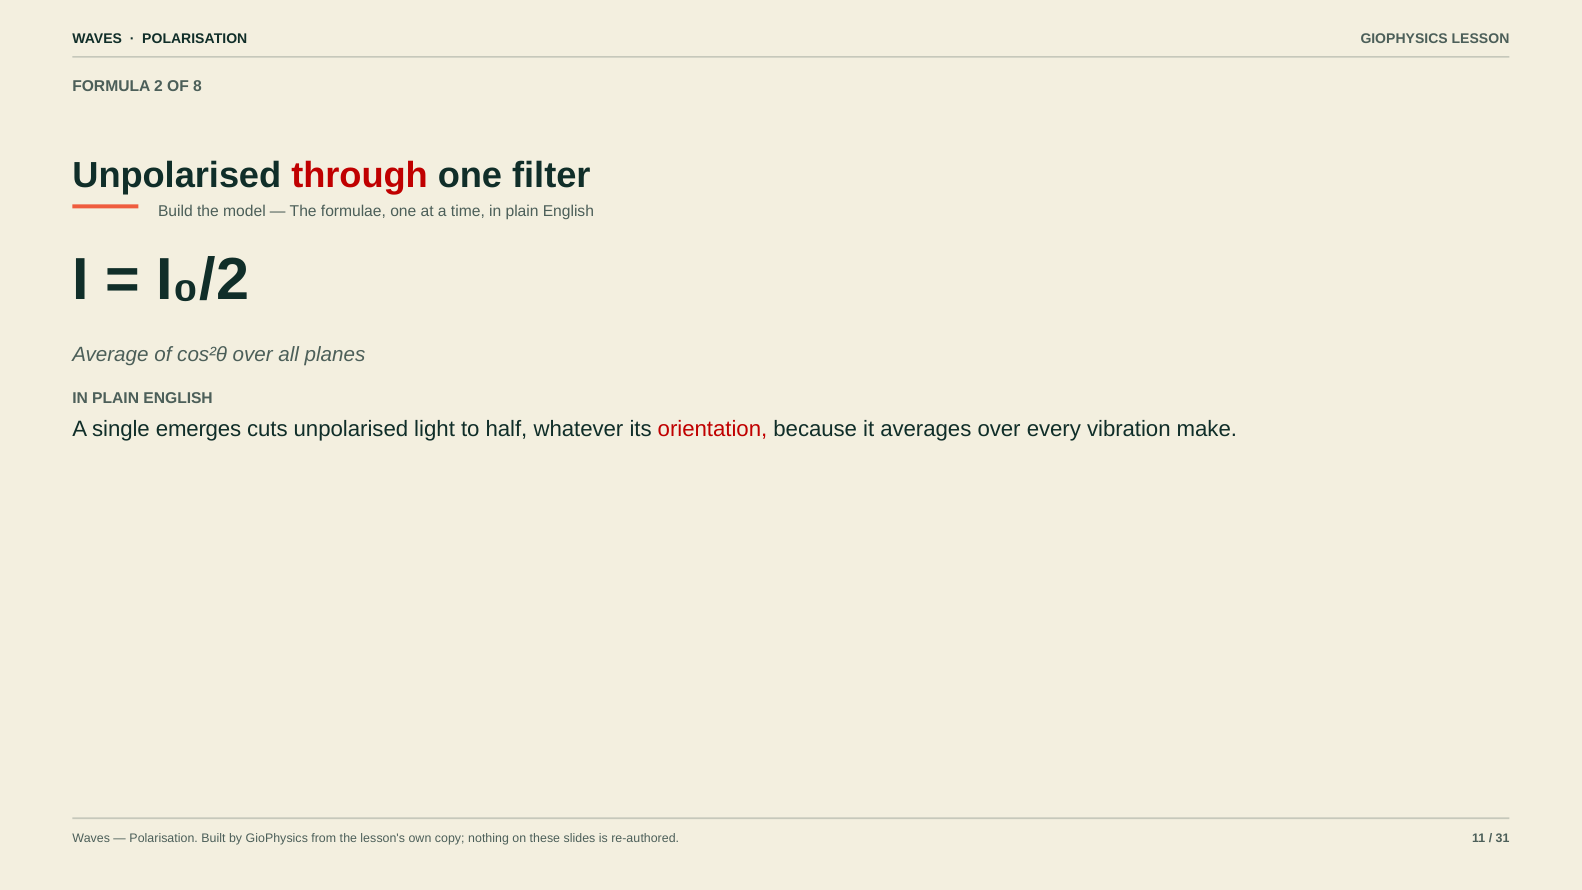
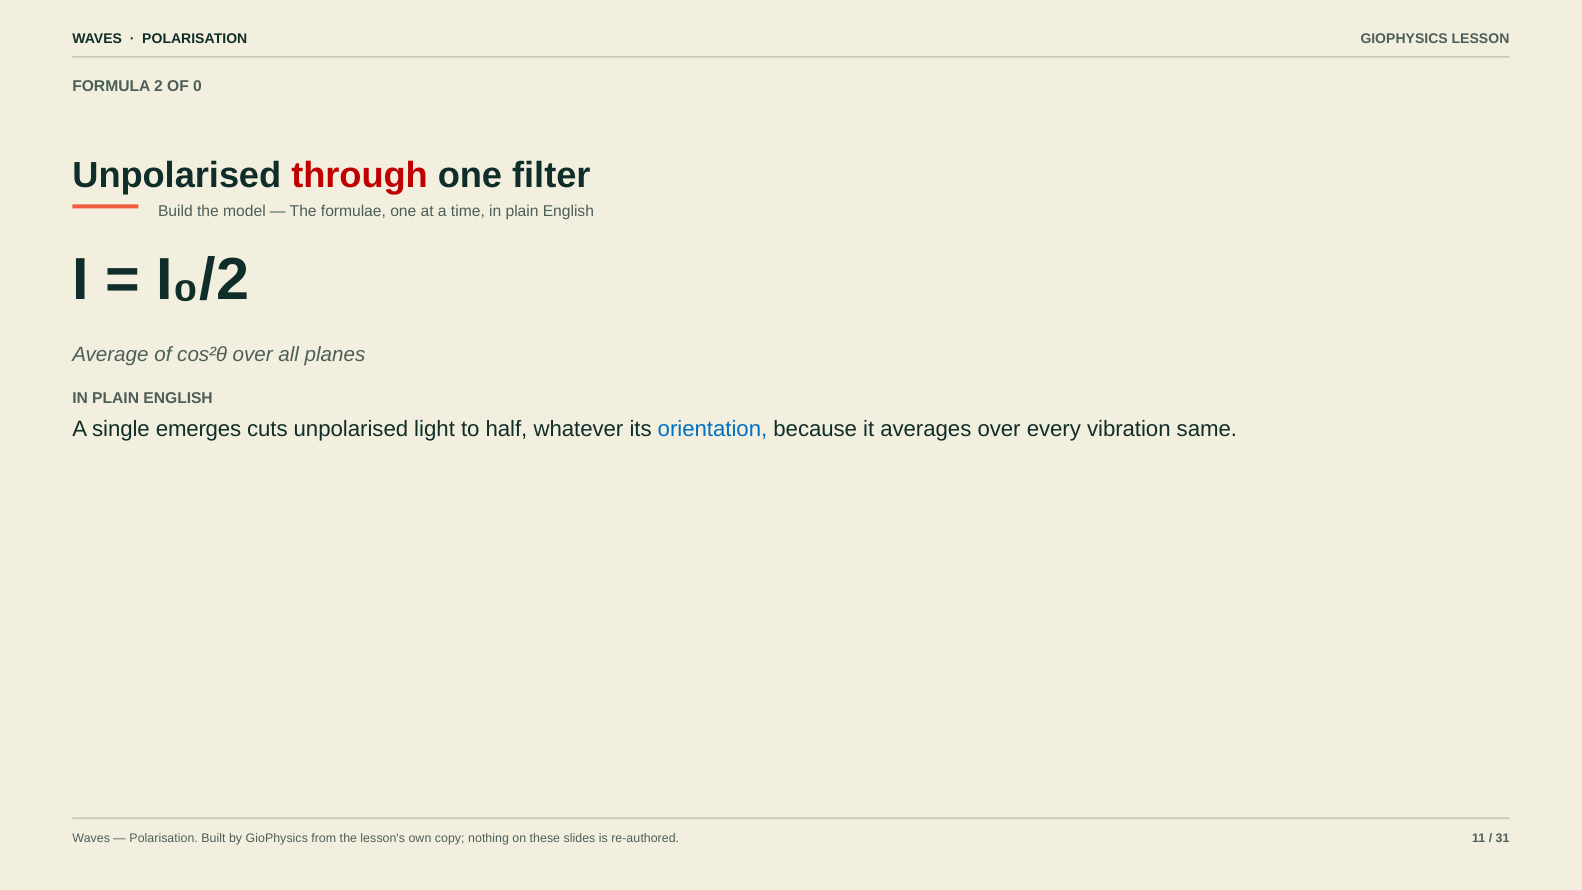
8: 8 -> 0
orientation colour: red -> blue
make: make -> same
